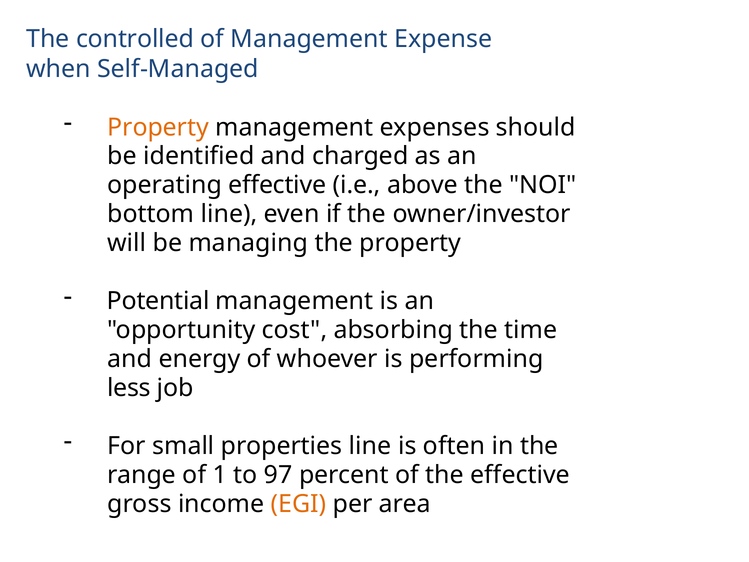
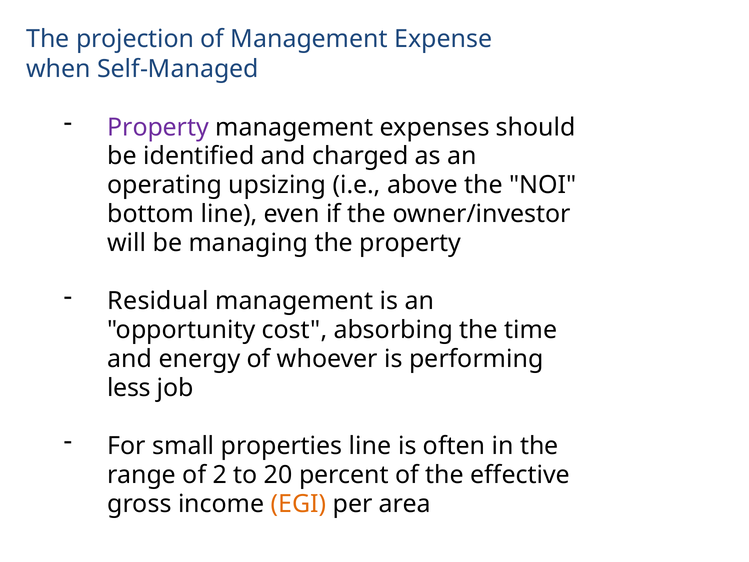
controlled: controlled -> projection
Property at (158, 127) colour: orange -> purple
operating effective: effective -> upsizing
Potential: Potential -> Residual
1: 1 -> 2
97: 97 -> 20
